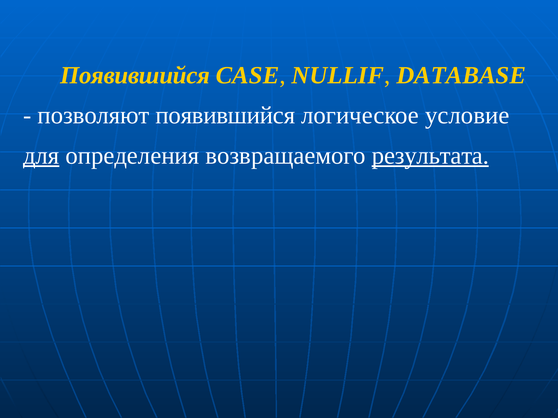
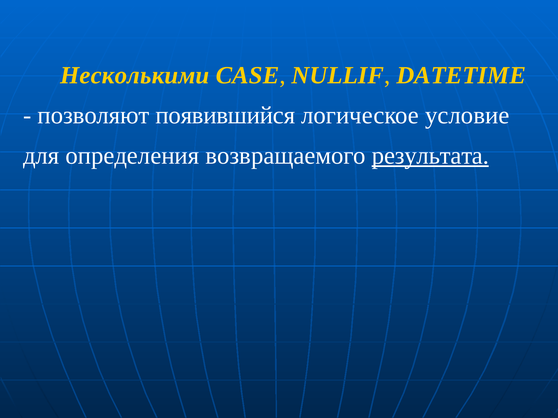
Появившийся at (135, 75): Появившийся -> Несколькими
DATABASE: DATABASE -> DATETIME
для underline: present -> none
